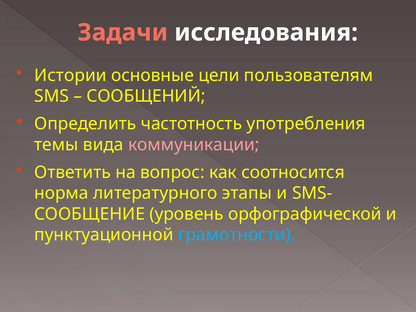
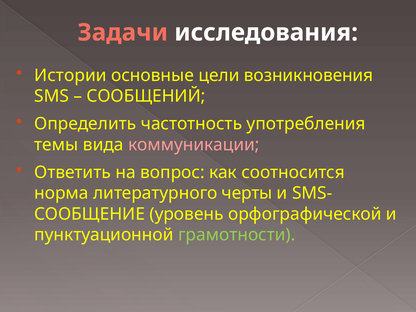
пользователям: пользователям -> возникновения
этапы: этапы -> черты
грамотности colour: light blue -> light green
